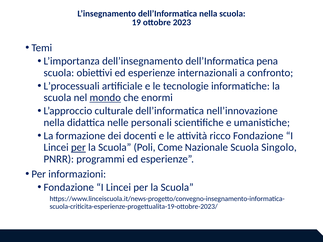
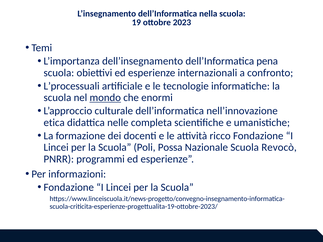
nella at (54, 123): nella -> etica
personali: personali -> completa
per at (78, 148) underline: present -> none
Come: Come -> Possa
Singolo: Singolo -> Revocò
